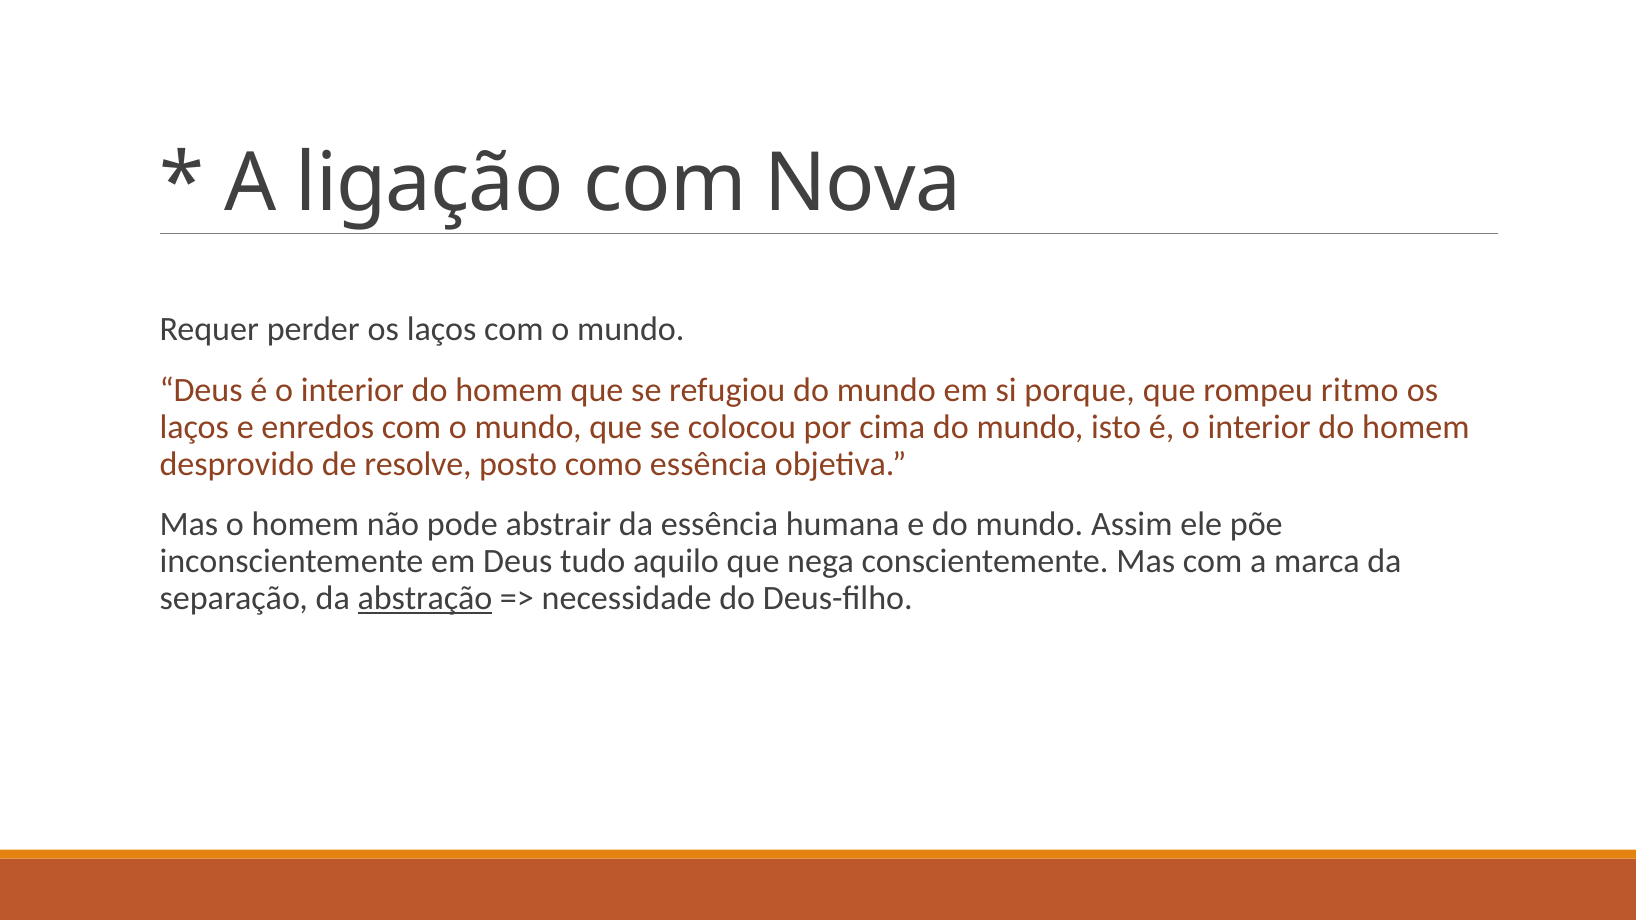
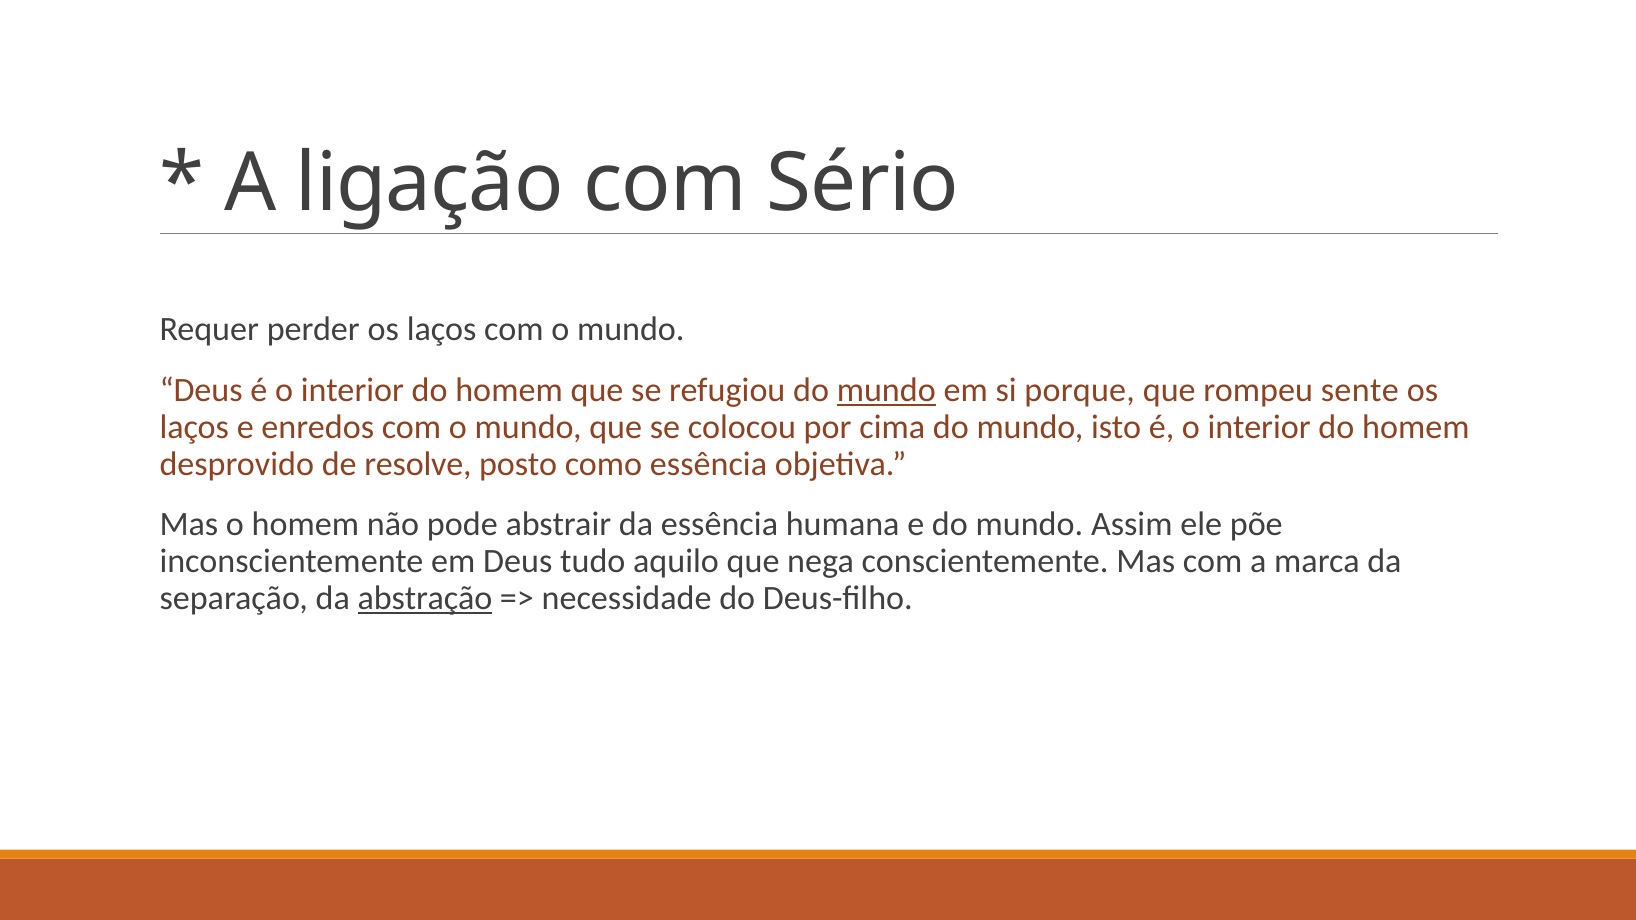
Nova: Nova -> Sério
mundo at (886, 390) underline: none -> present
ritmo: ritmo -> sente
